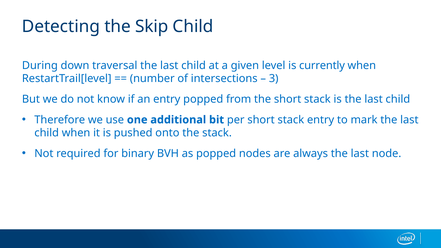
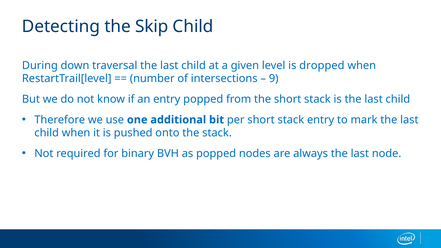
currently: currently -> dropped
3: 3 -> 9
